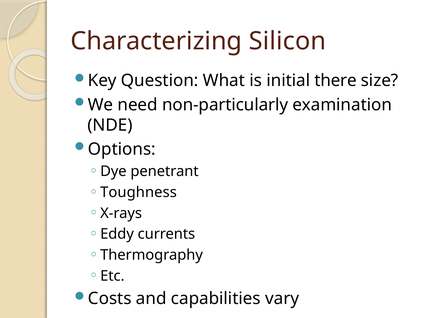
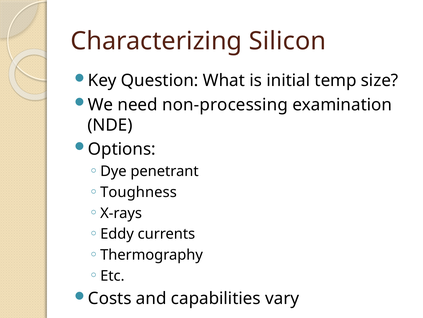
there: there -> temp
non-particularly: non-particularly -> non-processing
